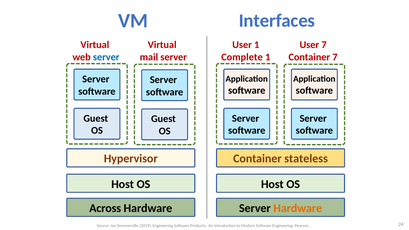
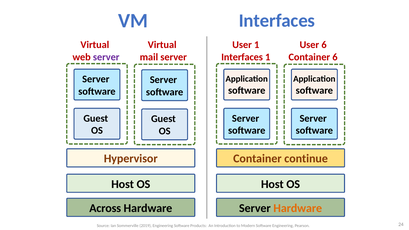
User 7: 7 -> 6
server at (106, 57) colour: blue -> purple
Complete at (242, 57): Complete -> Interfaces
Container 7: 7 -> 6
stateless: stateless -> continue
